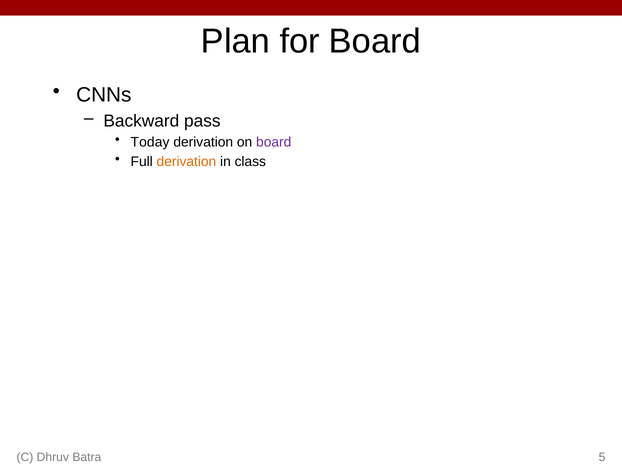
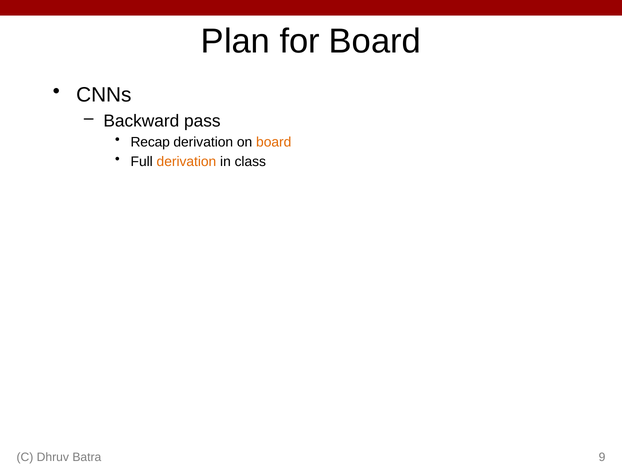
Today: Today -> Recap
board at (274, 142) colour: purple -> orange
5: 5 -> 9
